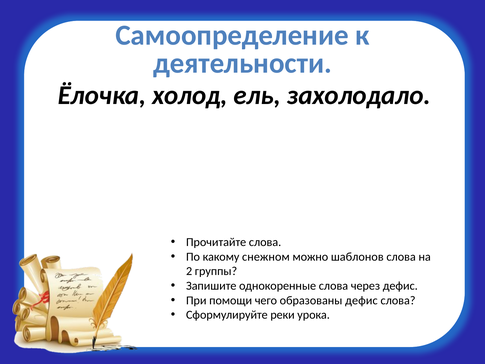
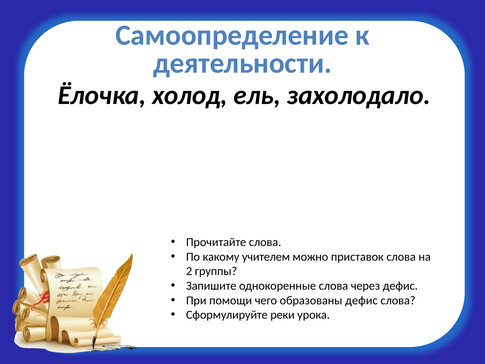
снежном: снежном -> учителем
шаблонов: шаблонов -> приставок
